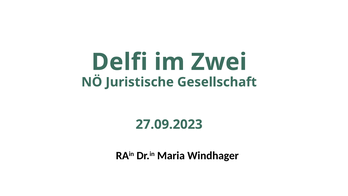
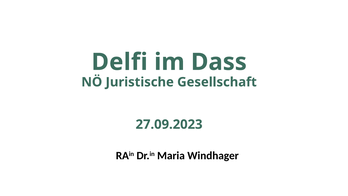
Zwei: Zwei -> Dass
